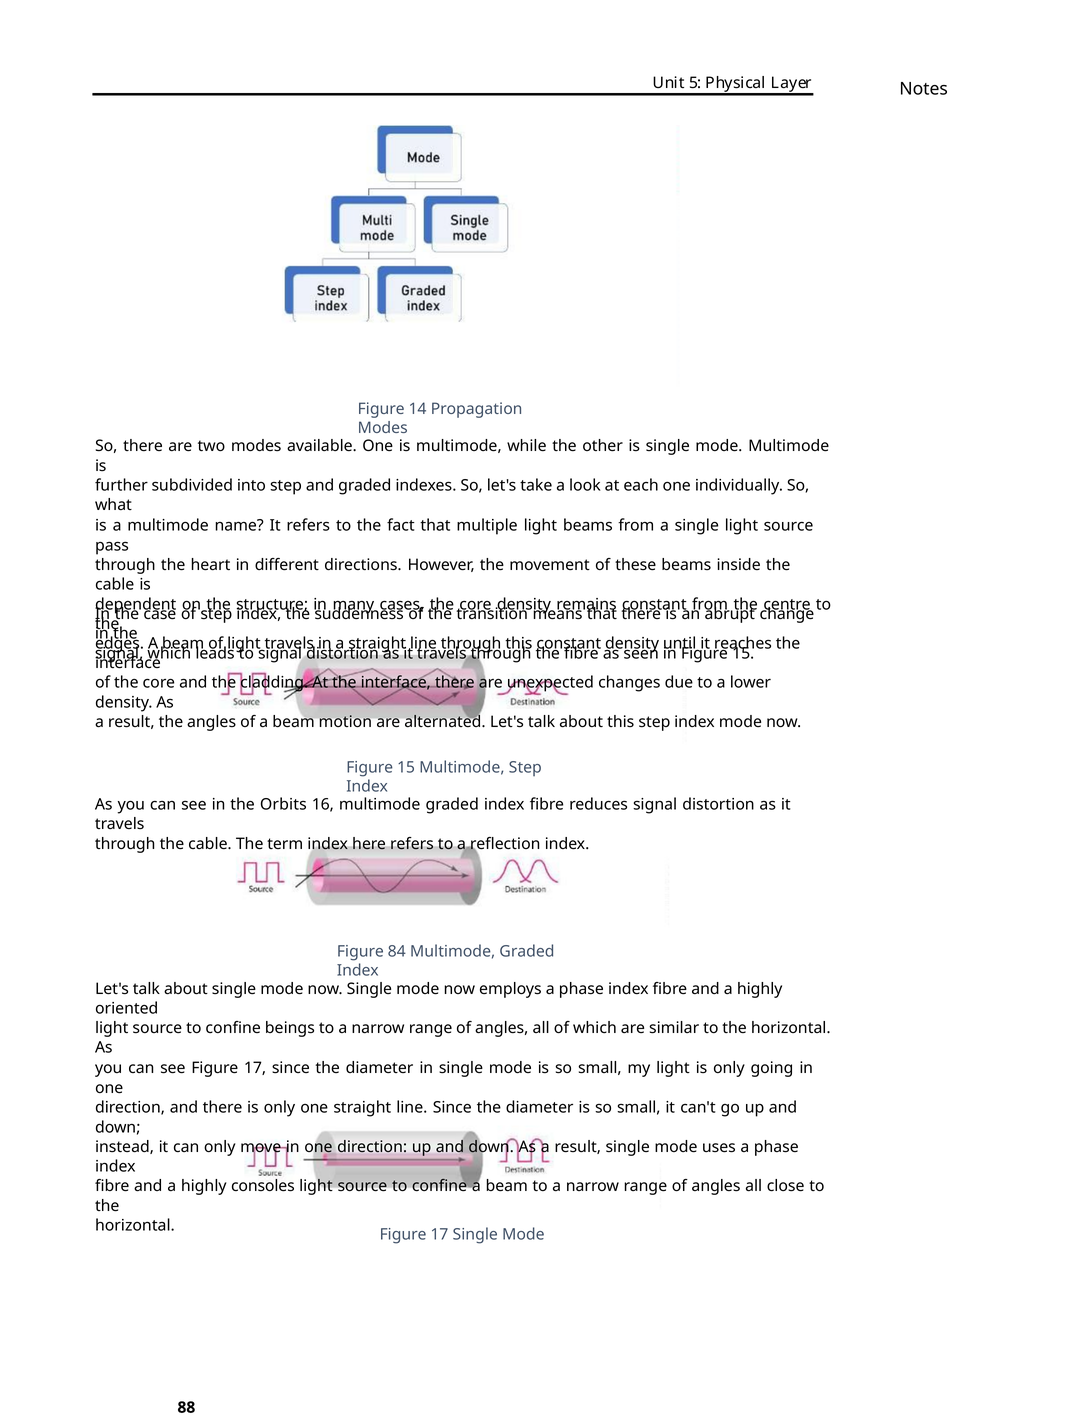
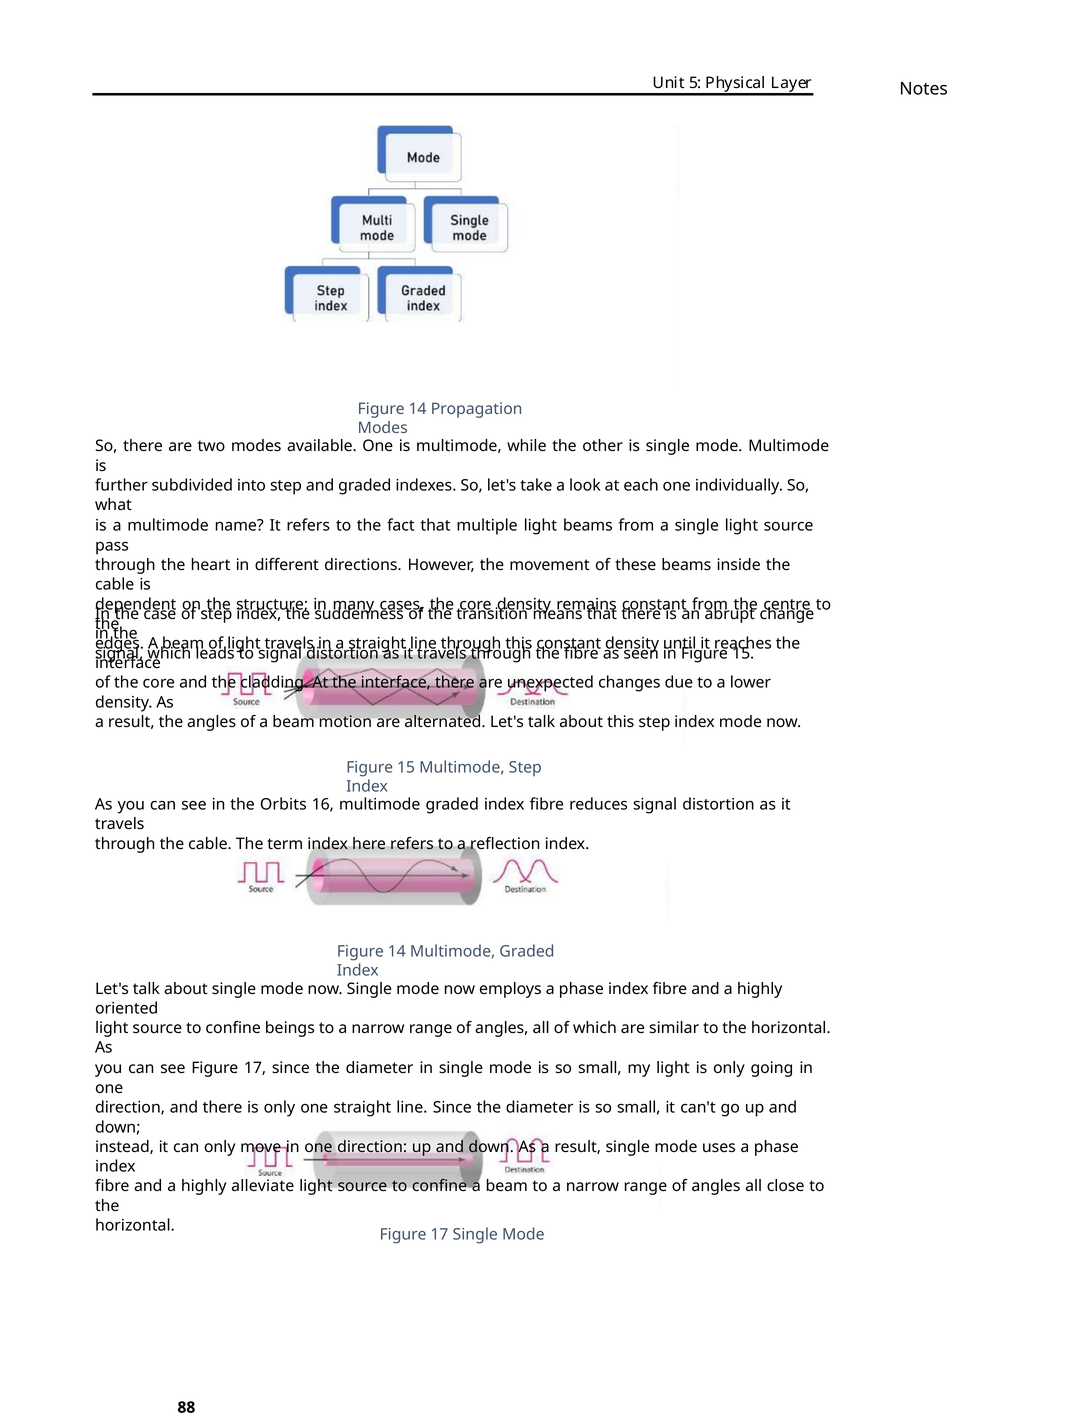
84 at (397, 952): 84 -> 14
consoles: consoles -> alleviate
